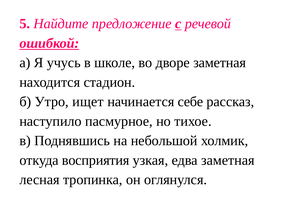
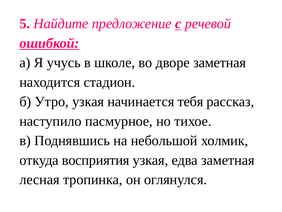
Утро ищет: ищет -> узкая
себе: себе -> тебя
